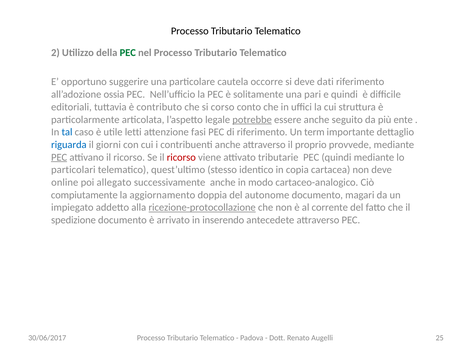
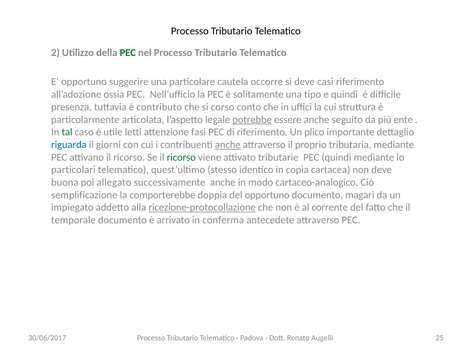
dati: dati -> casi
pari: pari -> tipo
editoriali: editoriali -> presenza
tal colour: blue -> green
term: term -> plico
anche at (228, 145) underline: none -> present
provvede: provvede -> tributaria
PEC at (59, 157) underline: present -> none
ricorso at (181, 157) colour: red -> green
online: online -> buona
compiutamente: compiutamente -> semplificazione
aggiornamento: aggiornamento -> comporterebbe
del autonome: autonome -> opportuno
spedizione: spedizione -> temporale
inserendo: inserendo -> conferma
